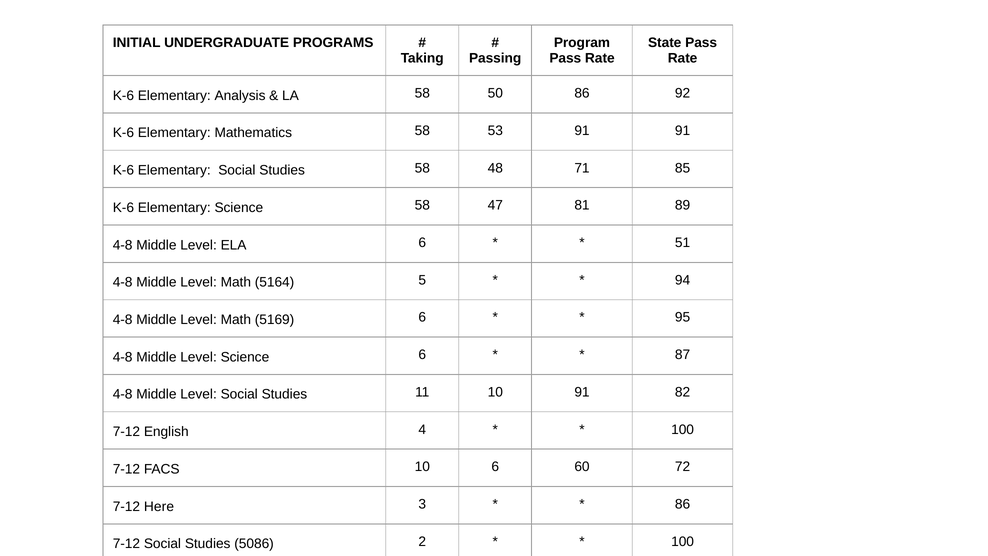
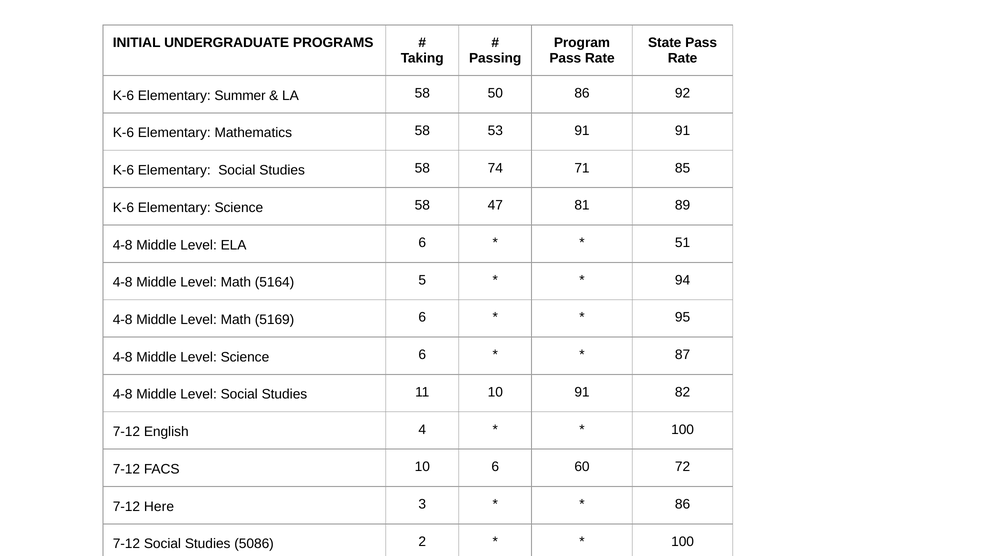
Analysis: Analysis -> Summer
48: 48 -> 74
